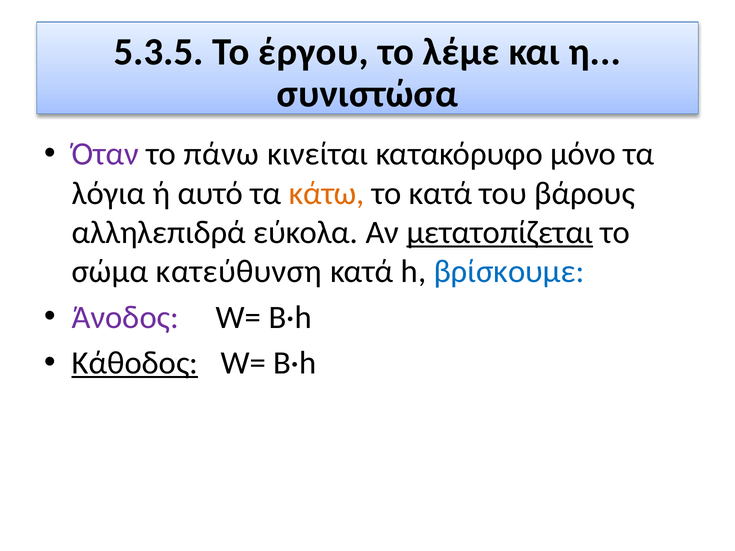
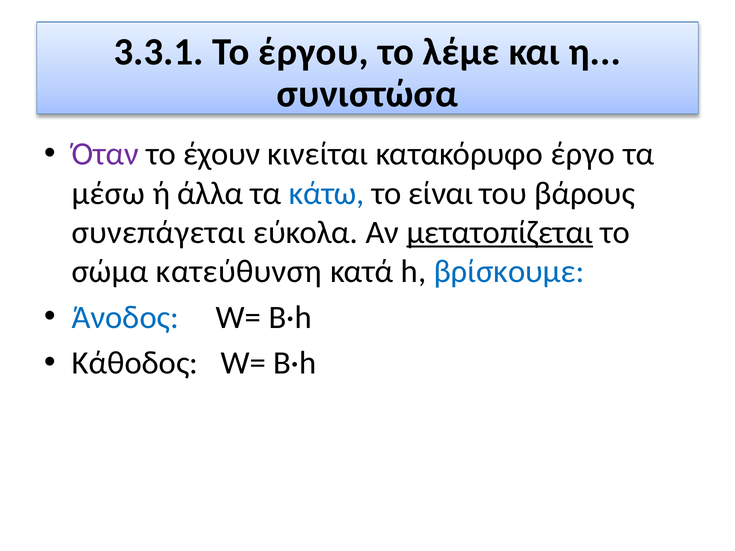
5.3.5: 5.3.5 -> 3.3.1
πάνω: πάνω -> έχουν
μόνο: μόνο -> έργο
λόγια: λόγια -> μέσω
αυτό: αυτό -> άλλα
κάτω colour: orange -> blue
το κατά: κατά -> είναι
αλληλεπιδρά: αλληλεπιδρά -> συνεπάγεται
Άνοδος colour: purple -> blue
Κάθοδος underline: present -> none
